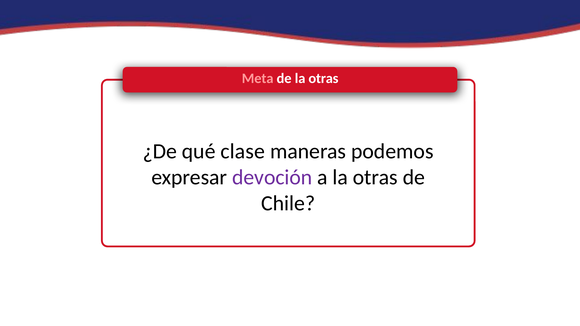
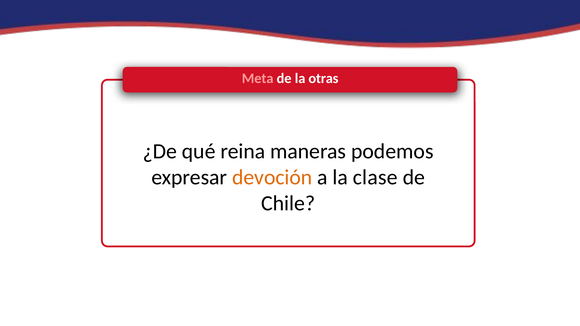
clase: clase -> reina
devoción colour: purple -> orange
a la otras: otras -> clase
